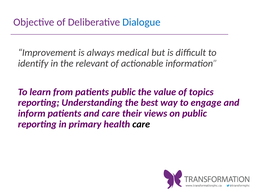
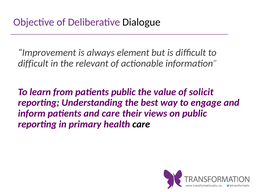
Dialogue colour: blue -> black
medical: medical -> element
identify at (33, 63): identify -> difficult
topics: topics -> solicit
